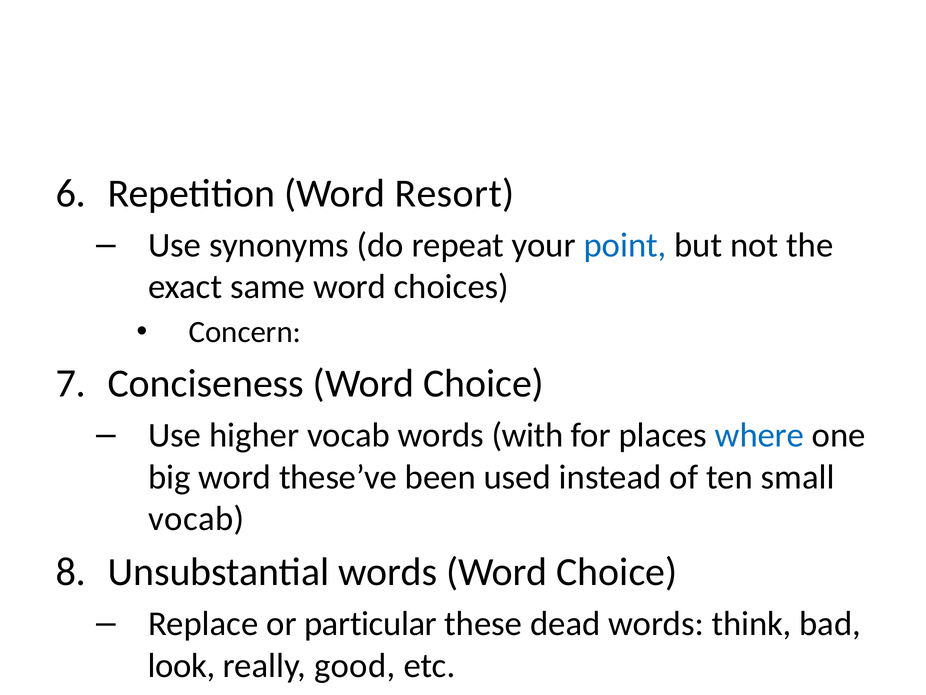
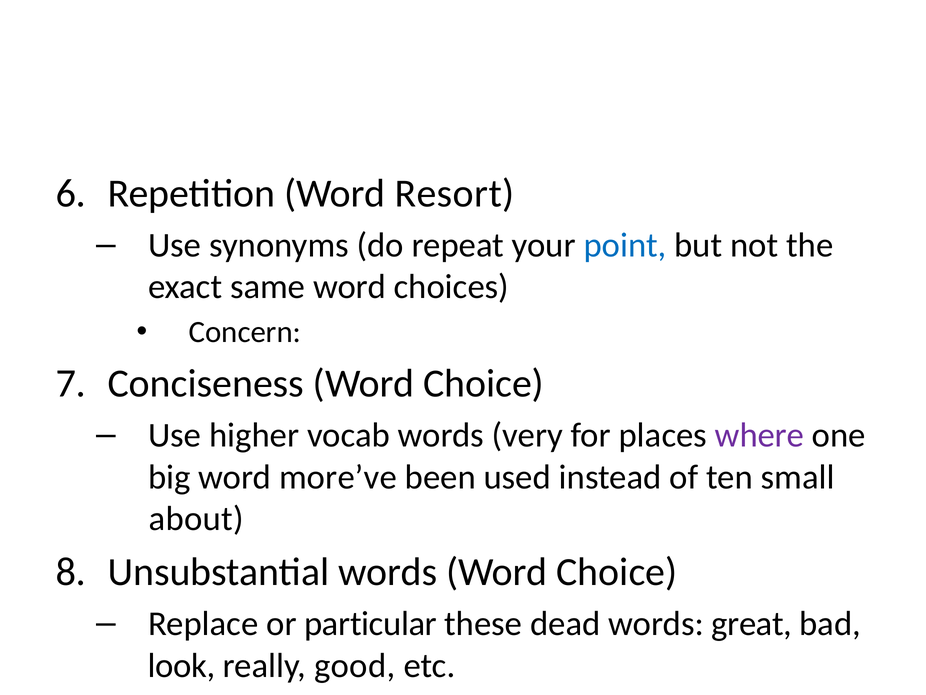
with: with -> very
where colour: blue -> purple
these’ve: these’ve -> more’ve
vocab at (196, 518): vocab -> about
think: think -> great
